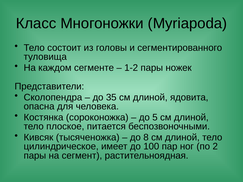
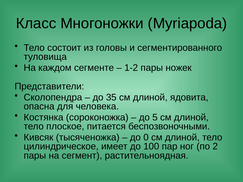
8: 8 -> 0
